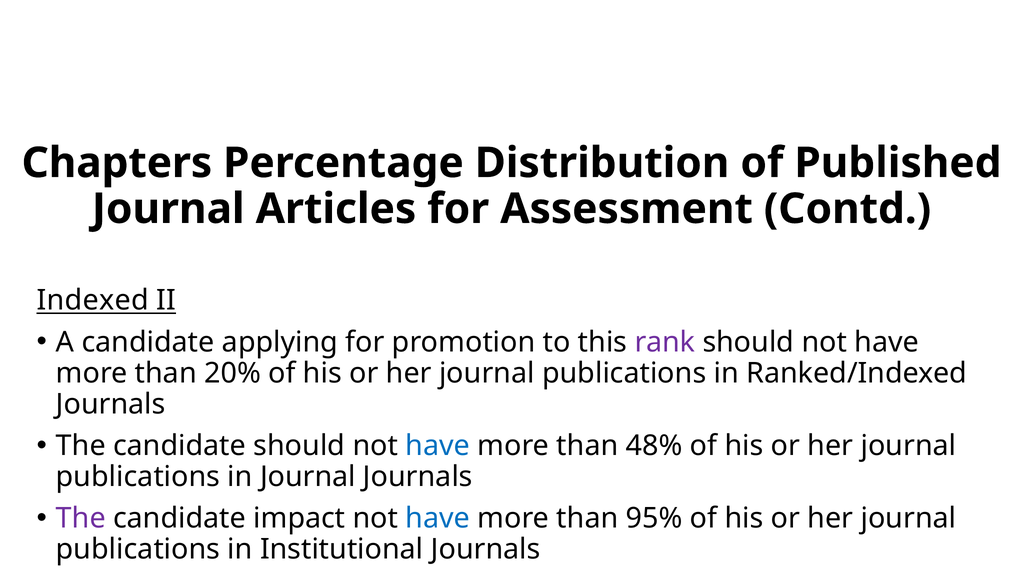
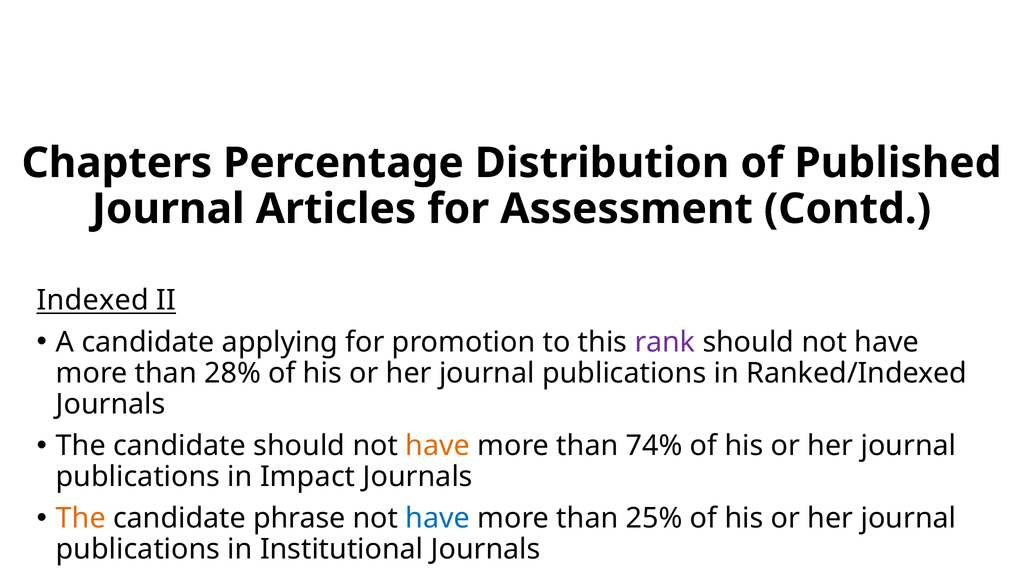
20%: 20% -> 28%
have at (438, 446) colour: blue -> orange
48%: 48% -> 74%
in Journal: Journal -> Impact
The at (81, 518) colour: purple -> orange
impact: impact -> phrase
95%: 95% -> 25%
